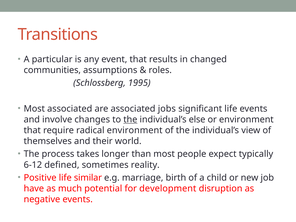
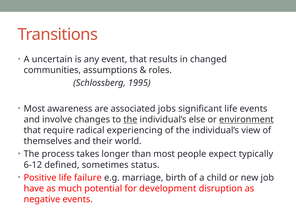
particular: particular -> uncertain
Most associated: associated -> awareness
environment at (246, 119) underline: none -> present
radical environment: environment -> experiencing
reality: reality -> status
similar: similar -> failure
